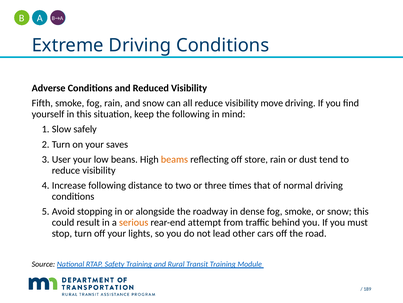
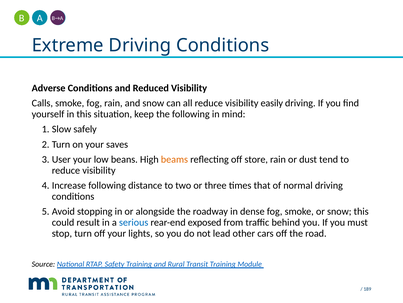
Fifth: Fifth -> Calls
move: move -> easily
serious colour: orange -> blue
attempt: attempt -> exposed
